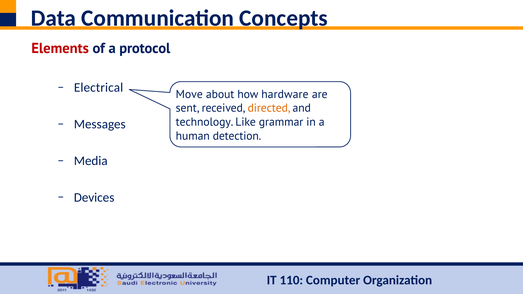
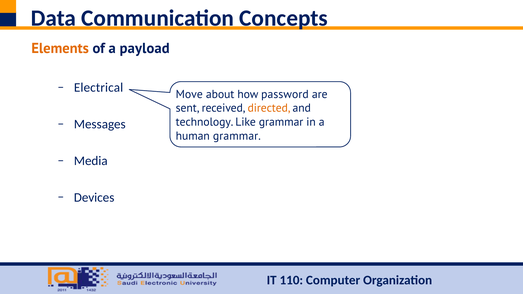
Elements colour: red -> orange
protocol: protocol -> payload
hardware: hardware -> password
human detection: detection -> grammar
